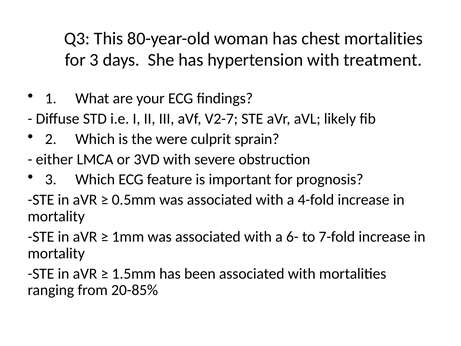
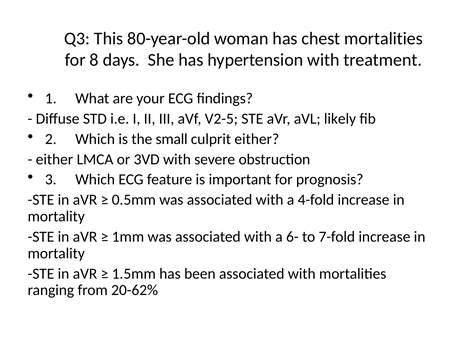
for 3: 3 -> 8
V2-7: V2-7 -> V2-5
were: were -> small
culprit sprain: sprain -> either
20-85%: 20-85% -> 20-62%
